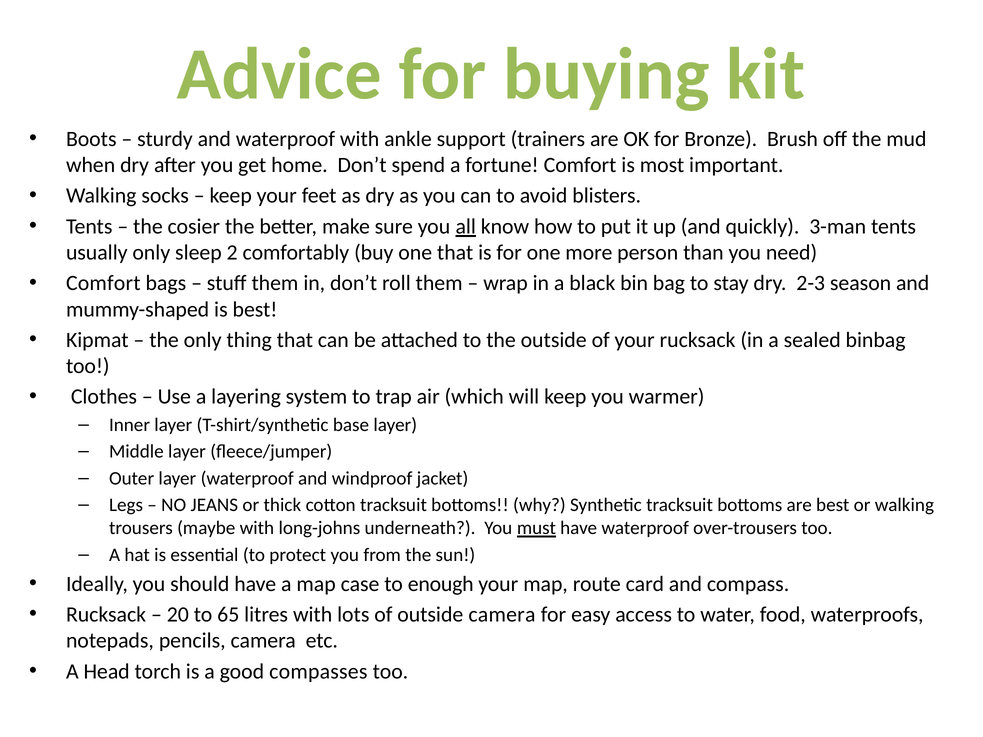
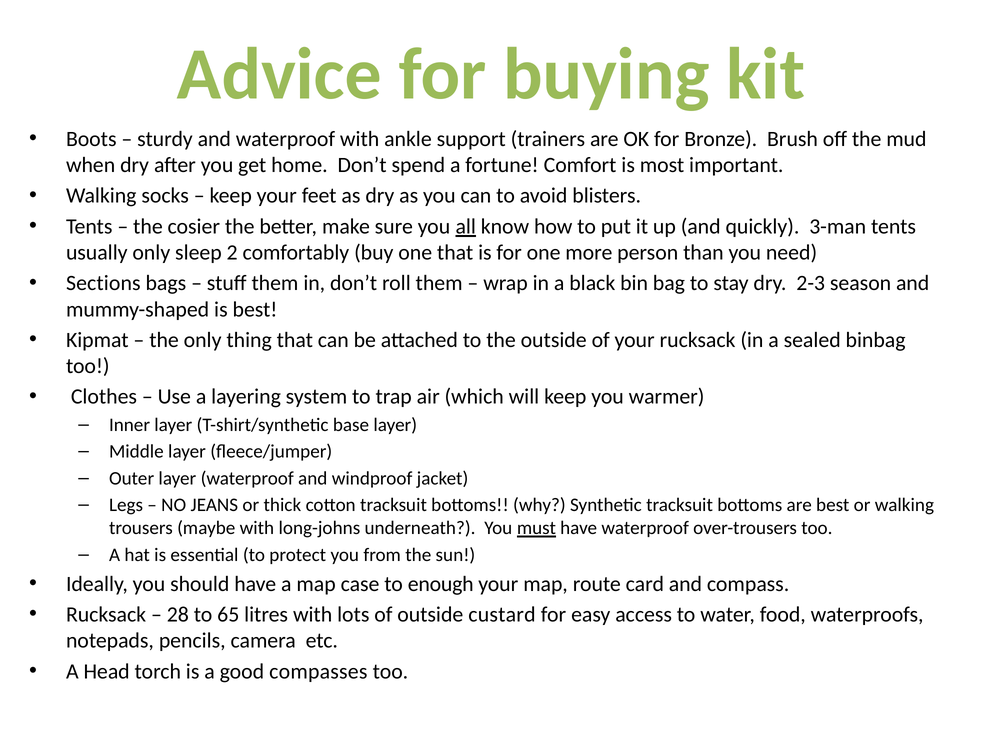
Comfort at (103, 283): Comfort -> Sections
20: 20 -> 28
outside camera: camera -> custard
